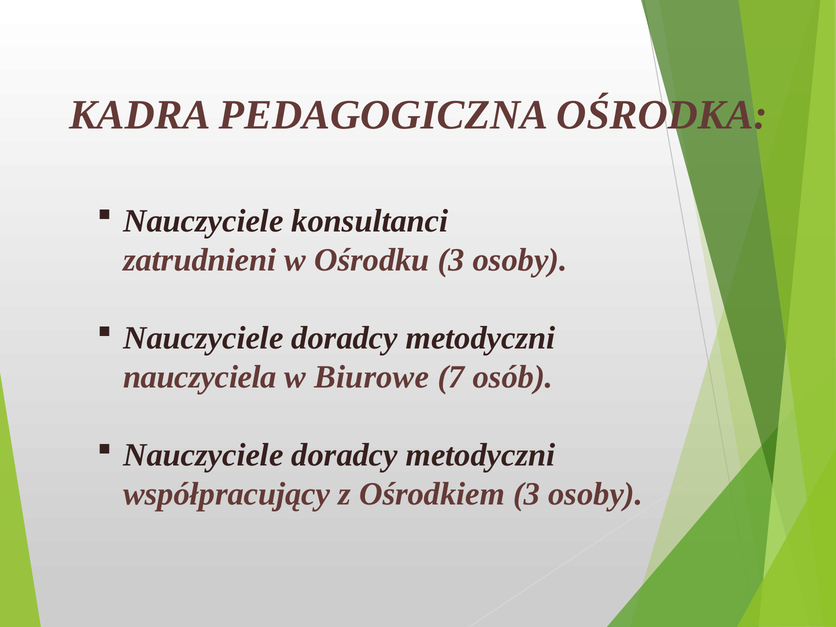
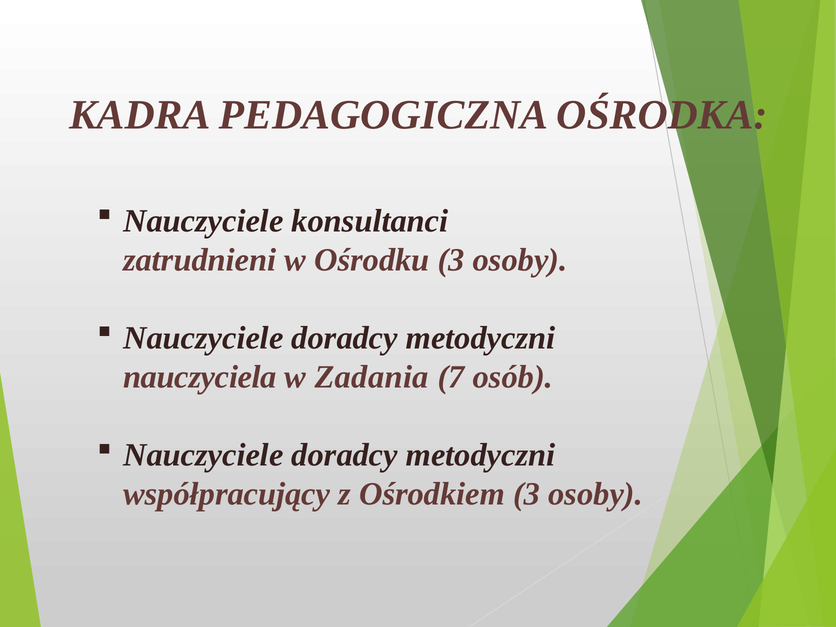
Biurowe: Biurowe -> Zadania
